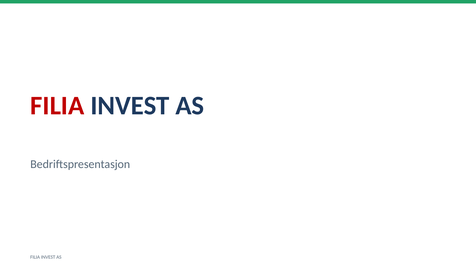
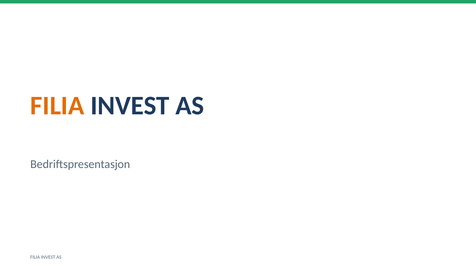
FILIA at (57, 106) colour: red -> orange
